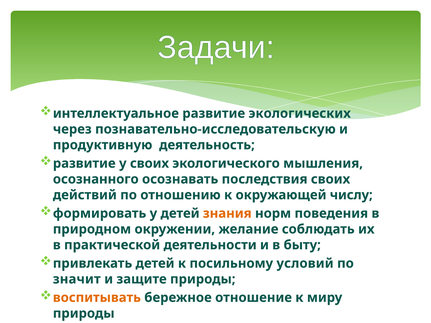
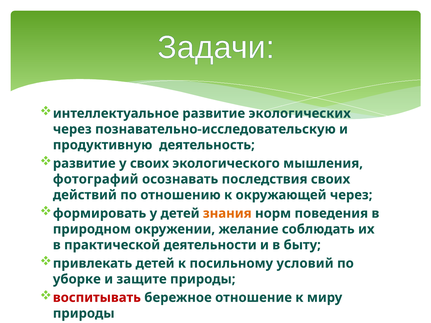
осознанного: осознанного -> фотографий
окружающей числу: числу -> через
значит: значит -> уборке
воспитывать colour: orange -> red
